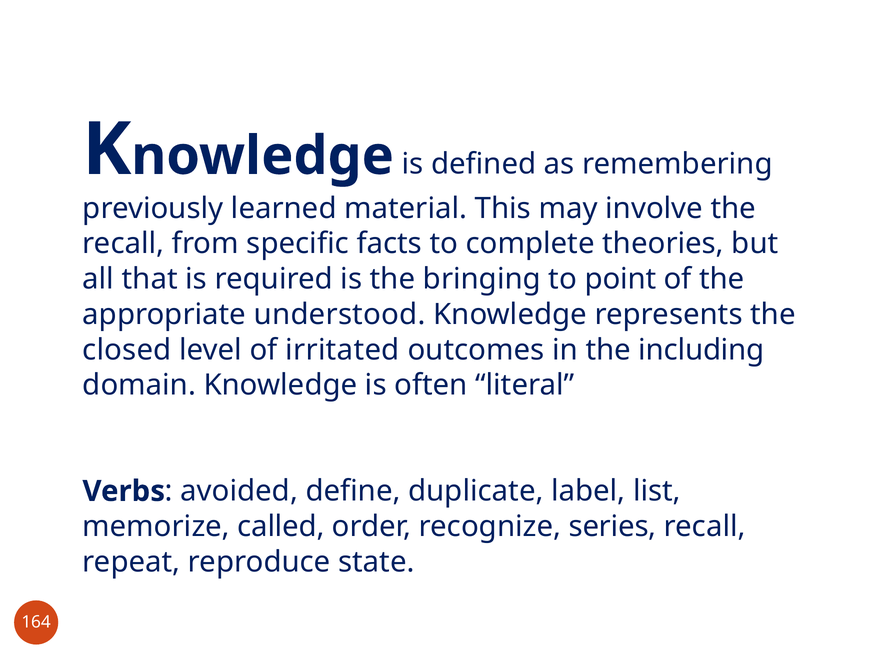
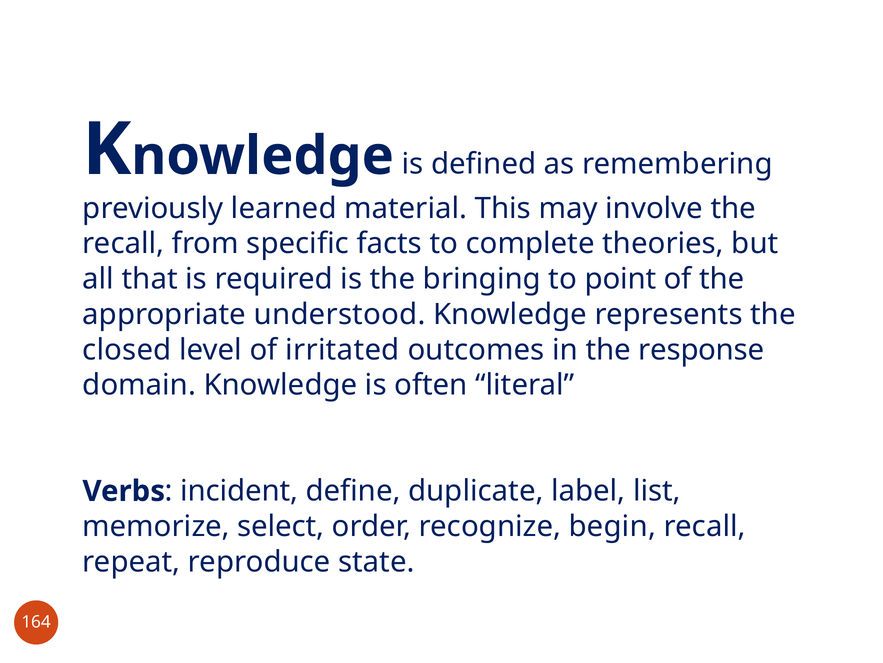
including: including -> response
avoided: avoided -> incident
called: called -> select
series: series -> begin
